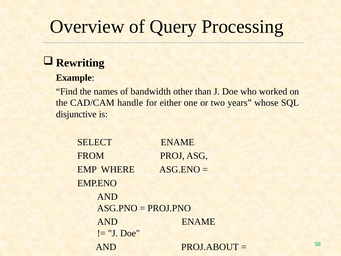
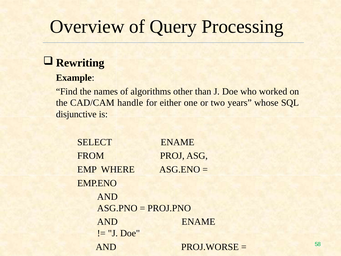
bandwidth: bandwidth -> algorithms
PROJ.ABOUT: PROJ.ABOUT -> PROJ.WORSE
